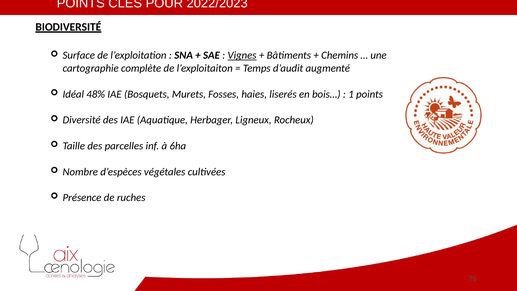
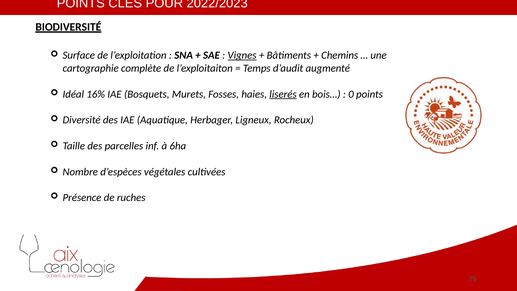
48%: 48% -> 16%
liserés underline: none -> present
1: 1 -> 0
